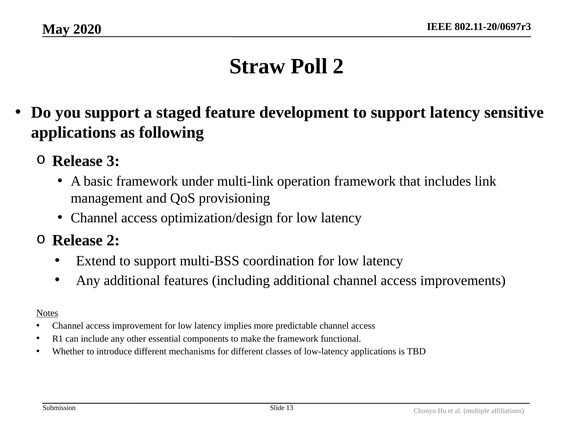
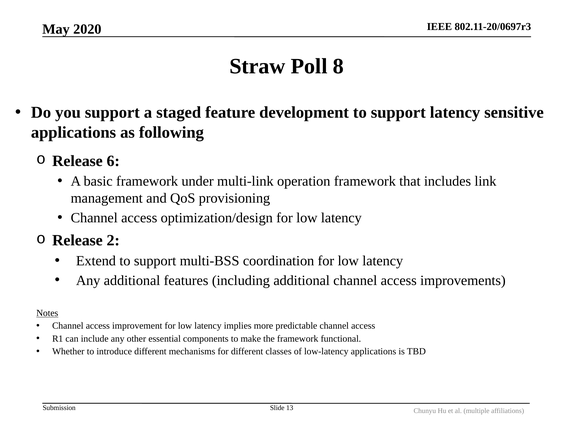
Poll 2: 2 -> 8
3: 3 -> 6
